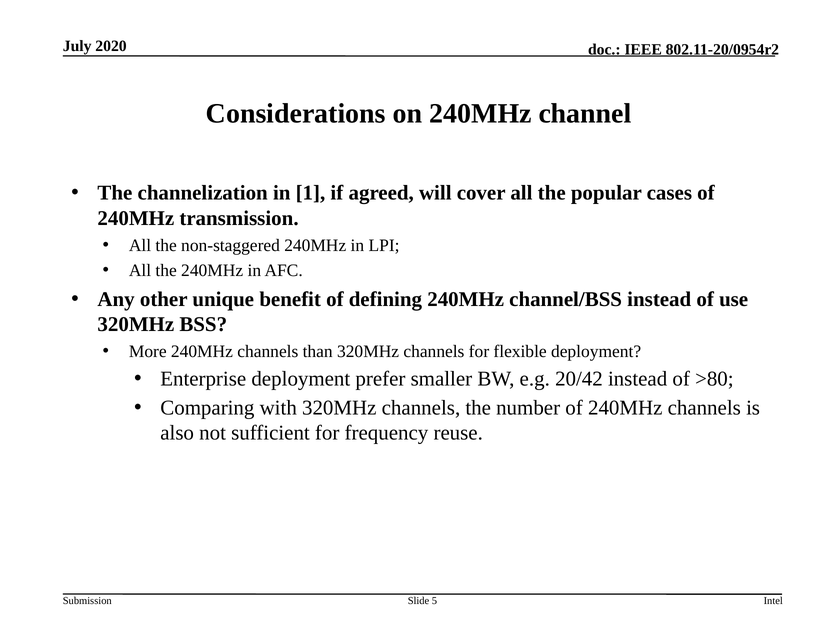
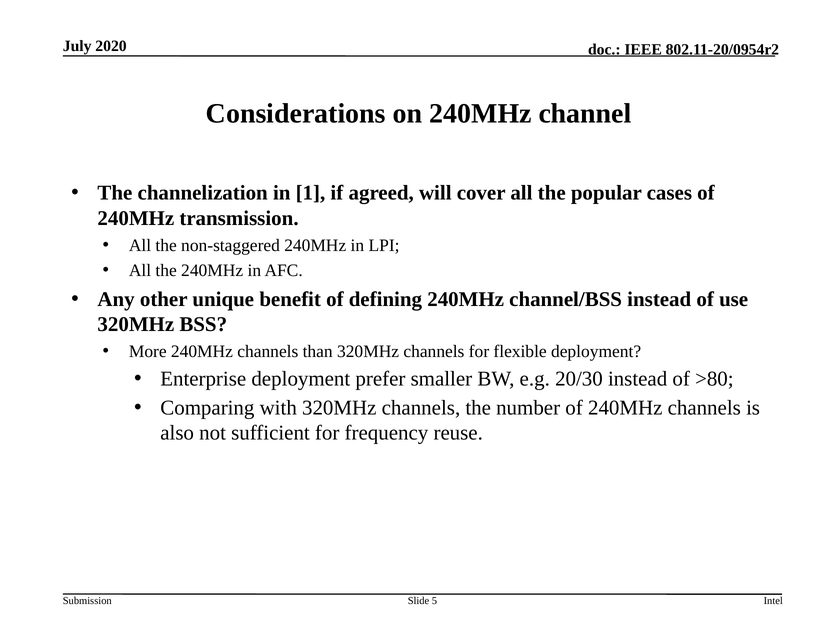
20/42: 20/42 -> 20/30
